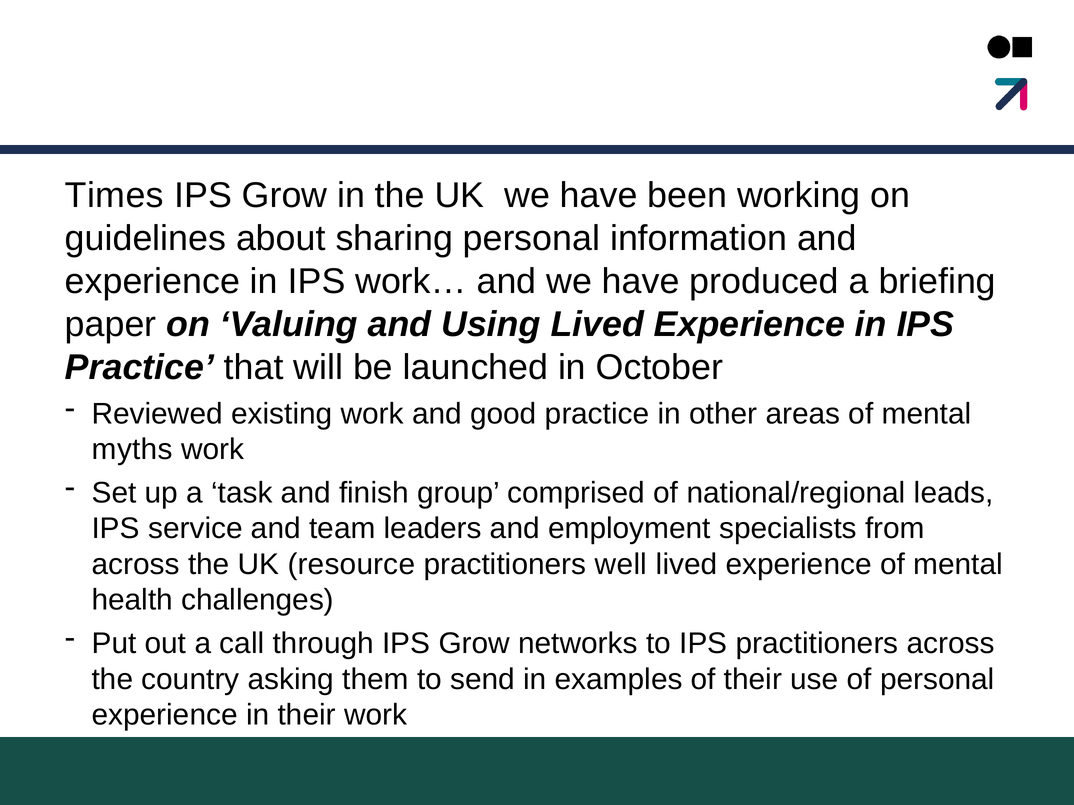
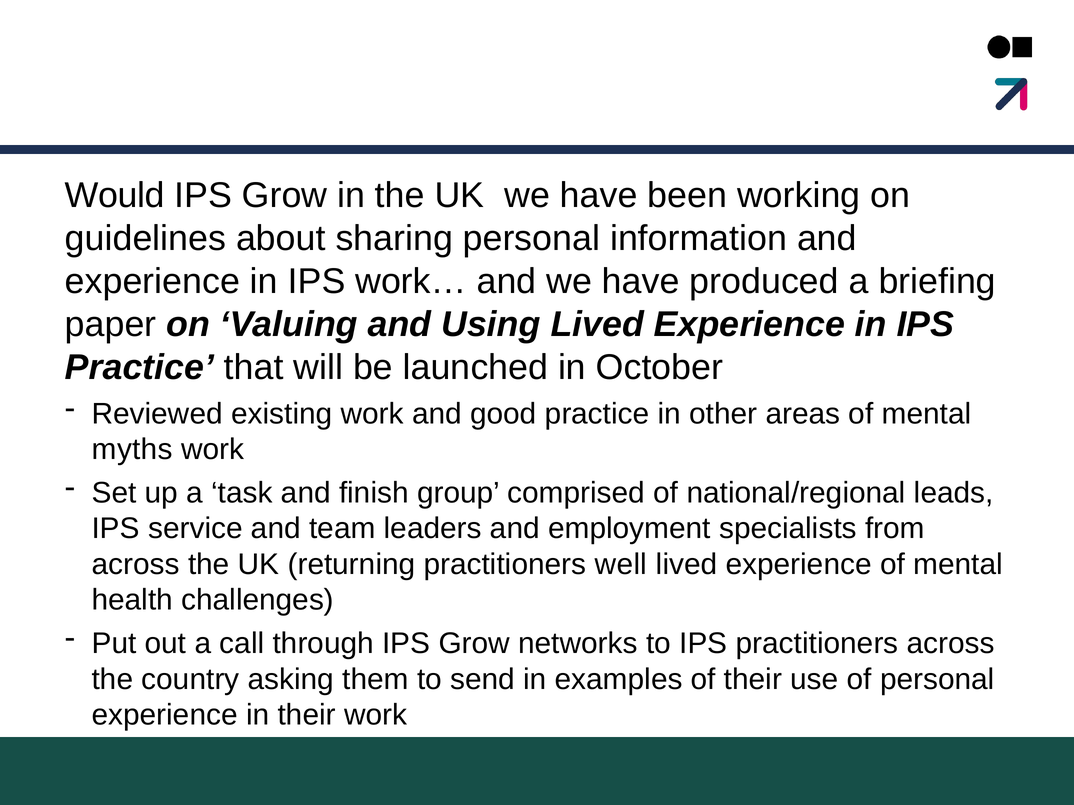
Times: Times -> Would
resource: resource -> returning
